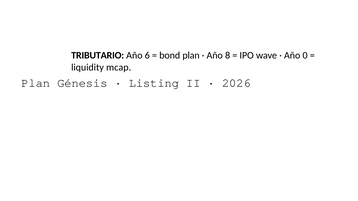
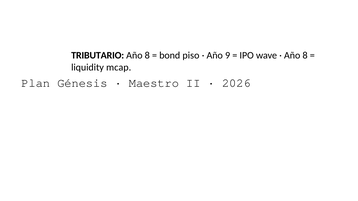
6 at (147, 55): 6 -> 8
bond plan: plan -> piso
8: 8 -> 9
0 at (305, 55): 0 -> 8
Listing: Listing -> Maestro
